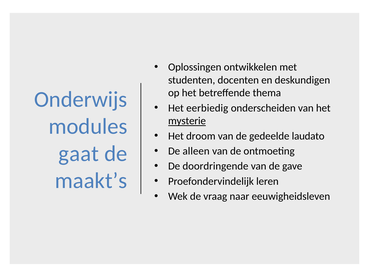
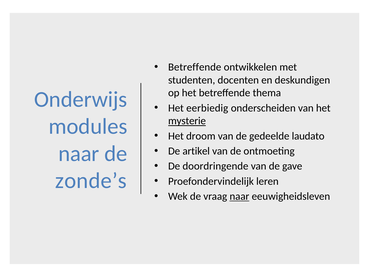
Oplossingen at (195, 67): Oplossingen -> Betreffende
gaat at (79, 153): gaat -> naar
alleen: alleen -> artikel
maakt’s: maakt’s -> zonde’s
naar at (239, 196) underline: none -> present
